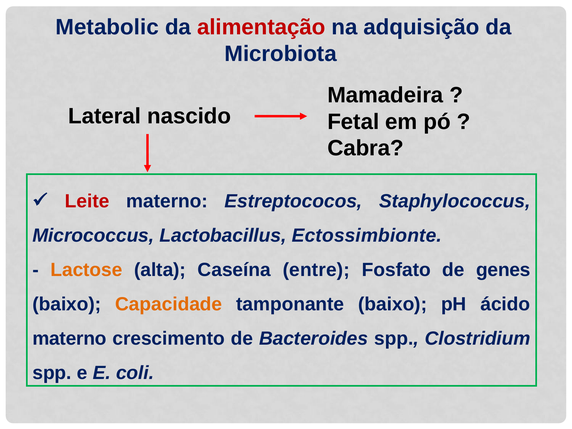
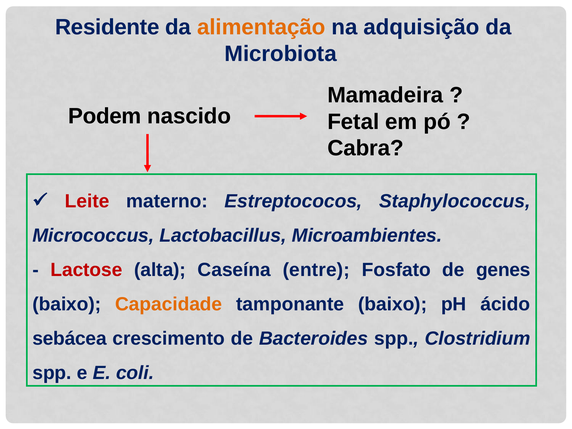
Metabolic: Metabolic -> Residente
alimentação colour: red -> orange
Lateral: Lateral -> Podem
Ectossimbionte: Ectossimbionte -> Microambientes
Lactose colour: orange -> red
materno at (70, 339): materno -> sebácea
